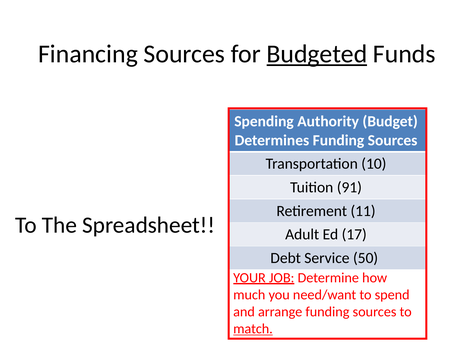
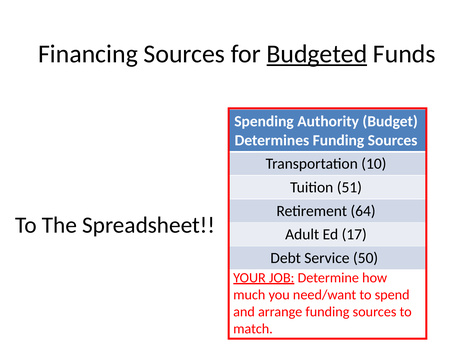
91: 91 -> 51
Retirement 11: 11 -> 64
match underline: present -> none
